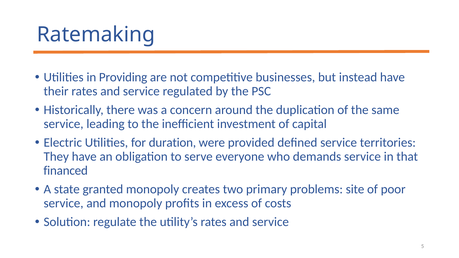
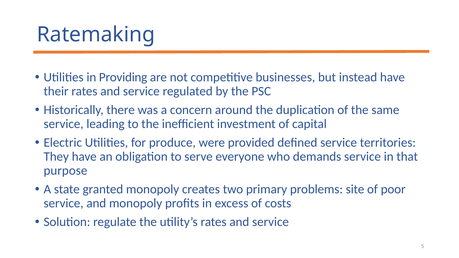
duration: duration -> produce
financed: financed -> purpose
